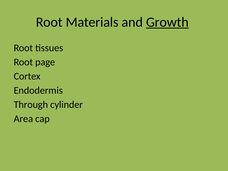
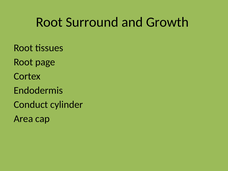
Materials: Materials -> Surround
Growth underline: present -> none
Through: Through -> Conduct
